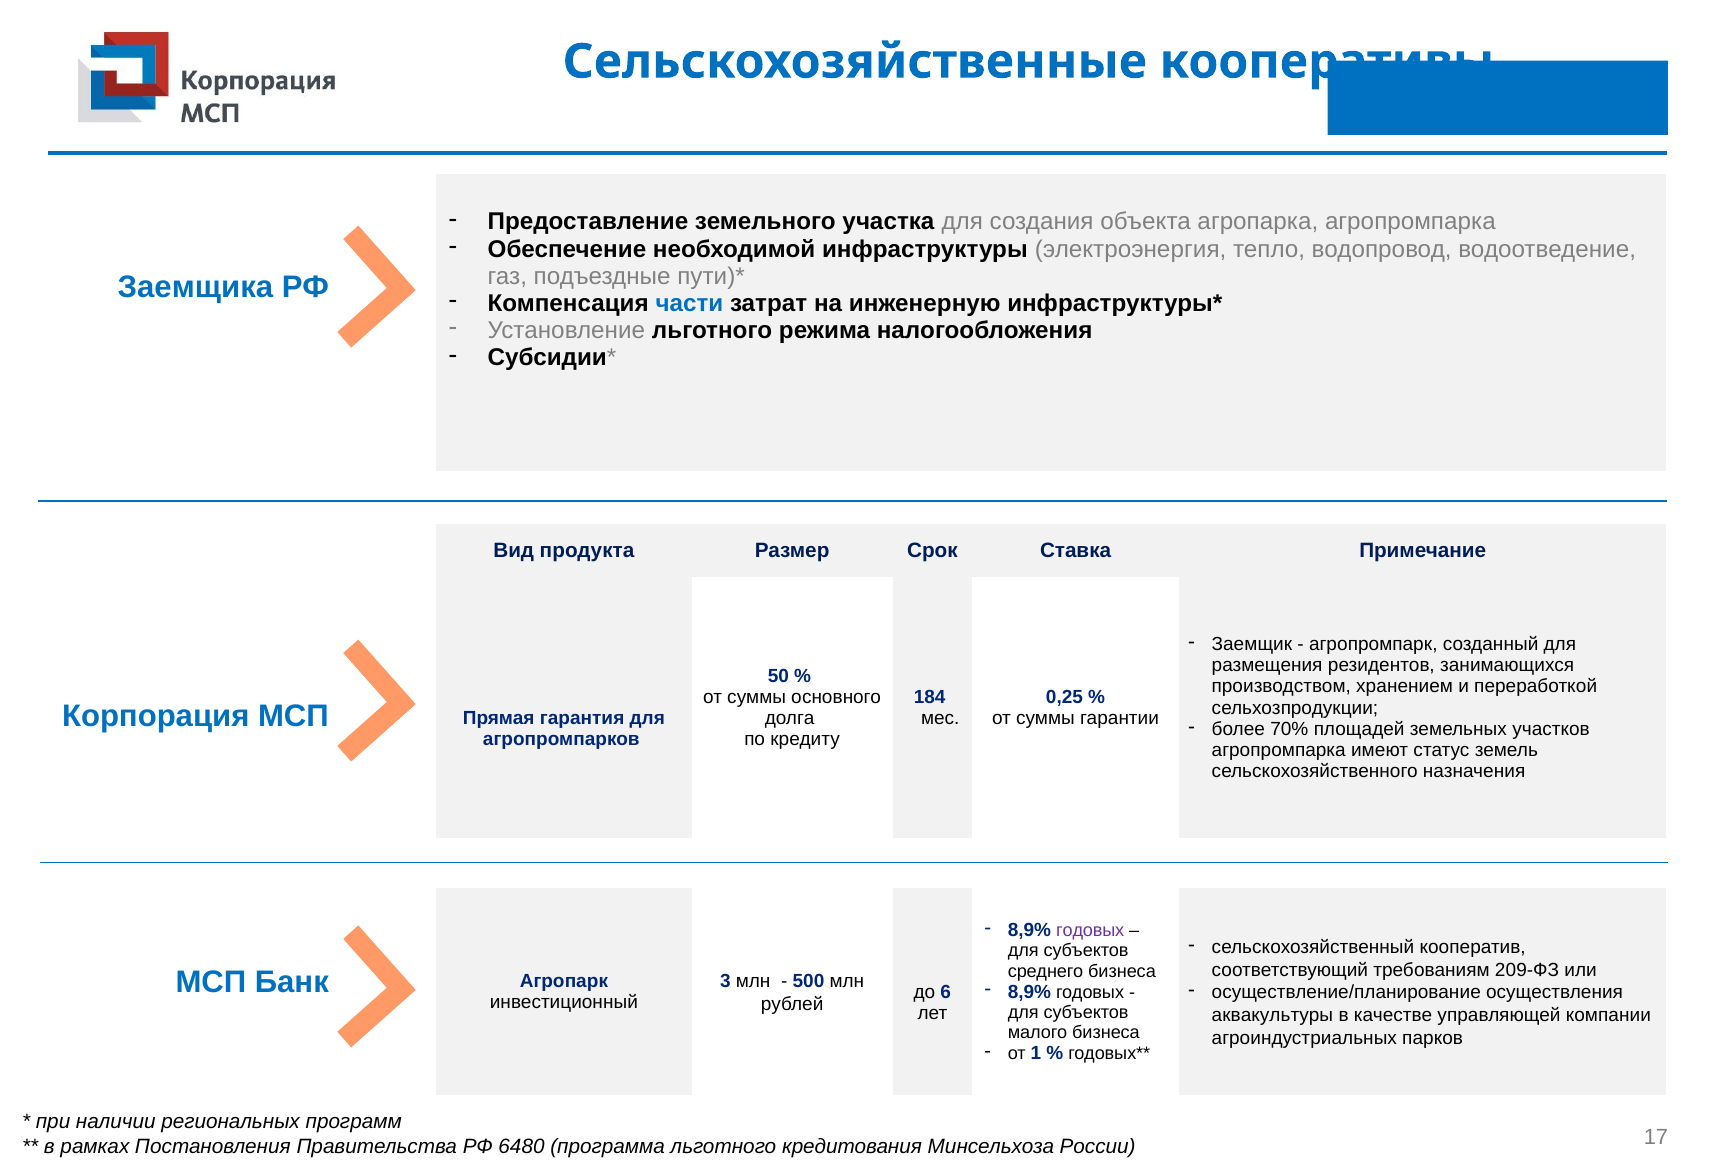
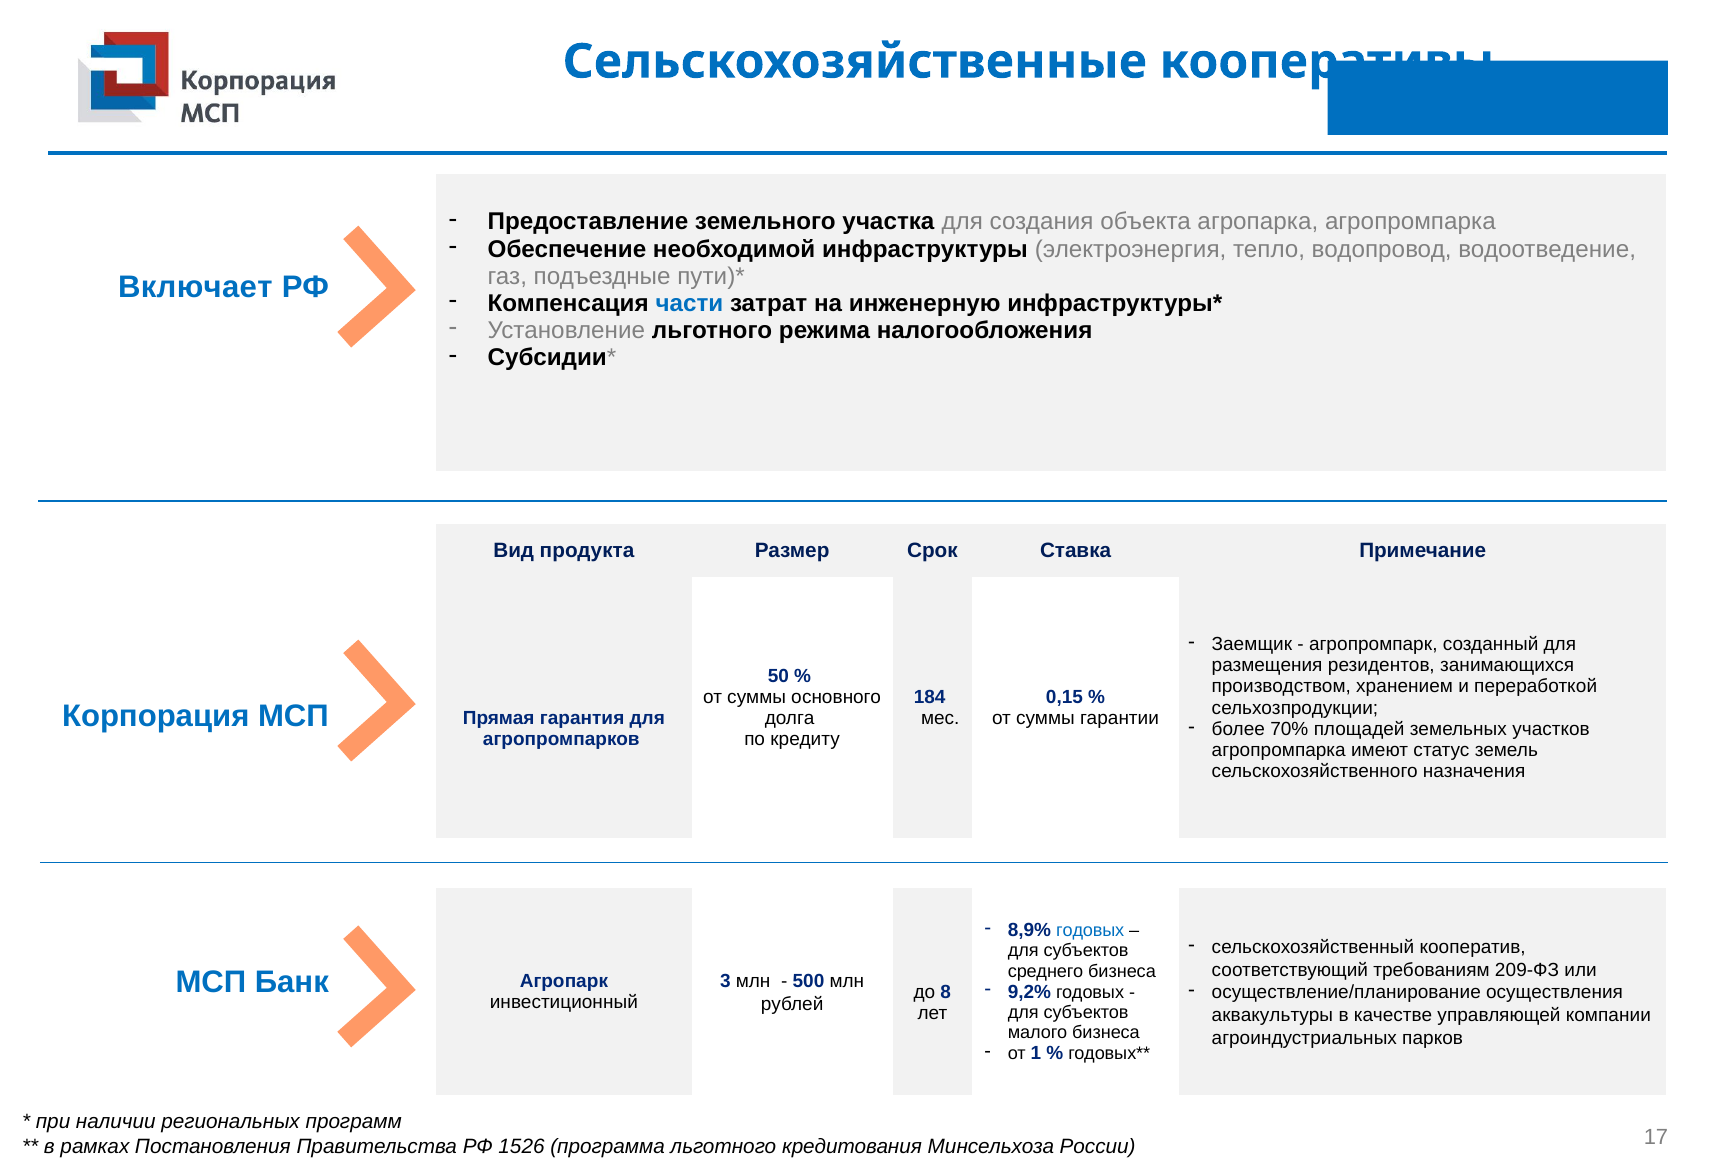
Заемщика: Заемщика -> Включает
0,25: 0,25 -> 0,15
годовых at (1090, 931) colour: purple -> blue
6: 6 -> 8
8,9% at (1030, 992): 8,9% -> 9,2%
6480: 6480 -> 1526
